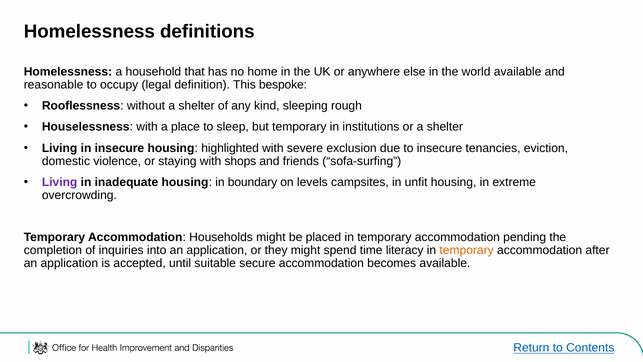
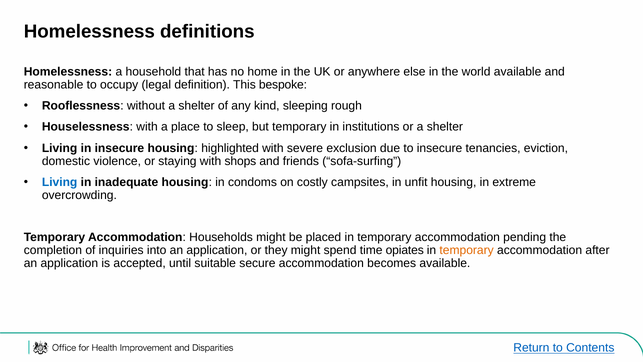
Living at (60, 182) colour: purple -> blue
boundary: boundary -> condoms
levels: levels -> costly
literacy: literacy -> opiates
